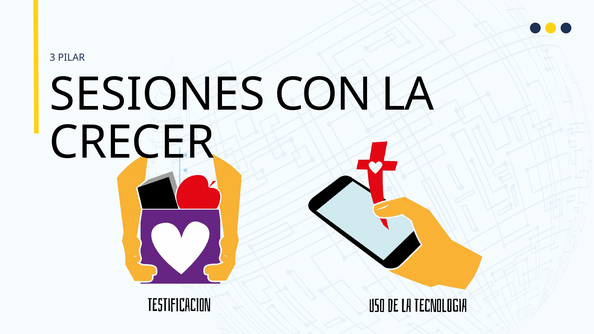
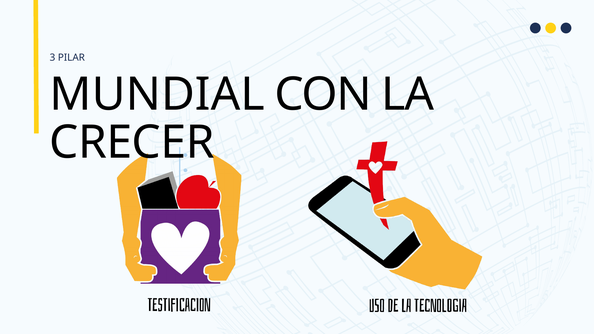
SESIONES: SESIONES -> MUNDIAL
